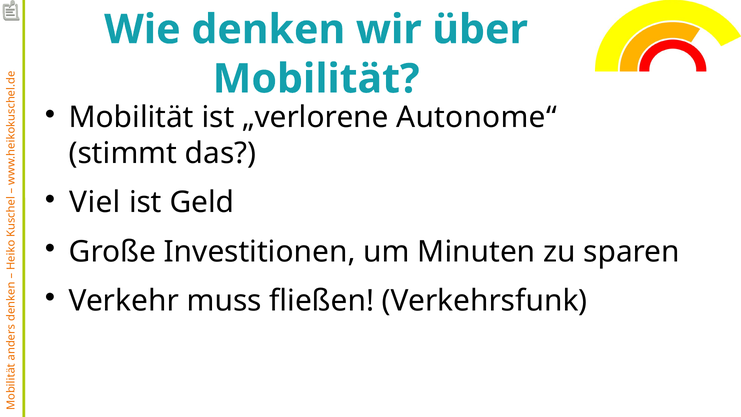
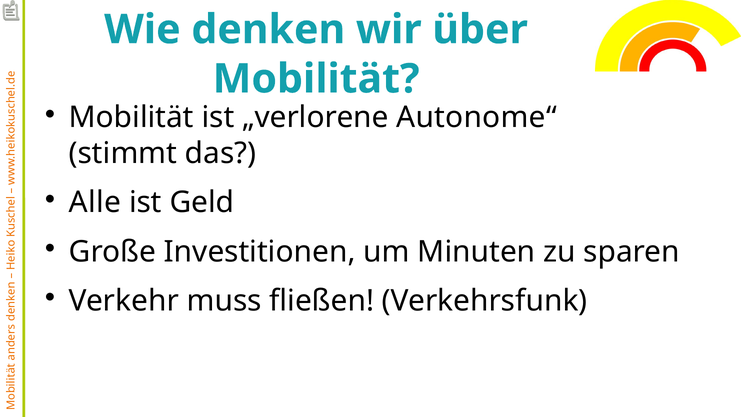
Viel: Viel -> Alle
